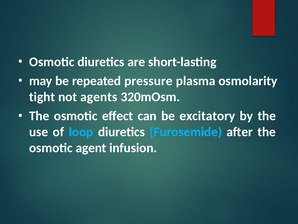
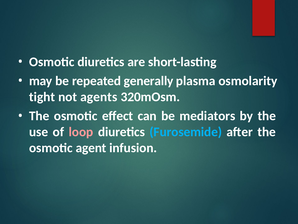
pressure: pressure -> generally
excitatory: excitatory -> mediators
loop colour: light blue -> pink
